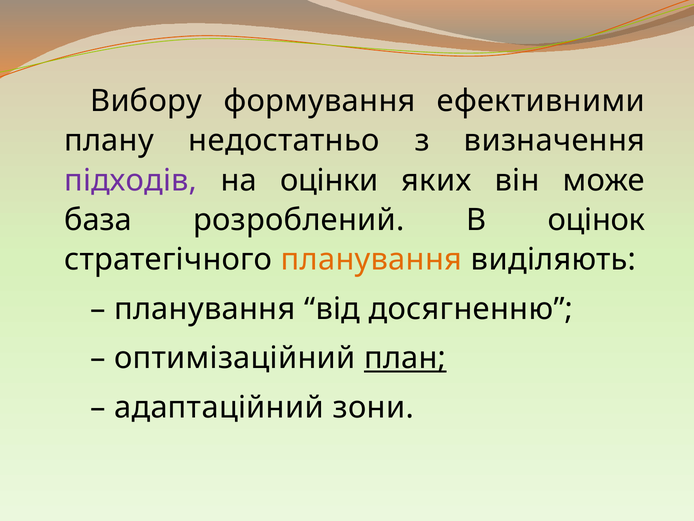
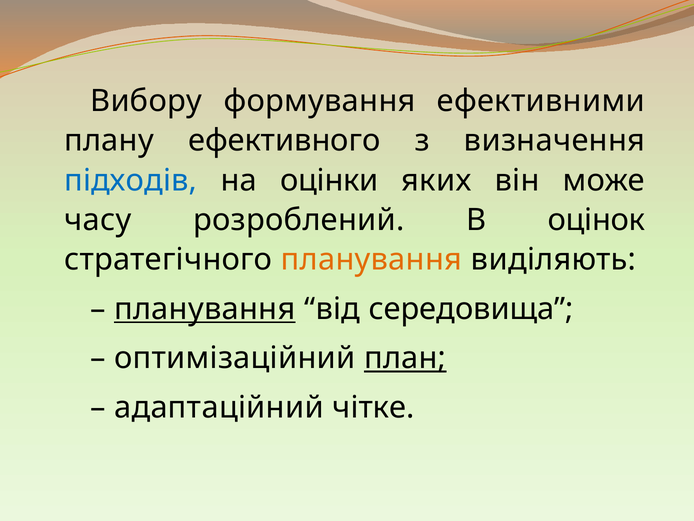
недостатньо: недостатньо -> ефективного
підходів colour: purple -> blue
база: база -> часу
планування at (205, 309) underline: none -> present
досягненню: досягненню -> середовища
зони: зони -> чітке
